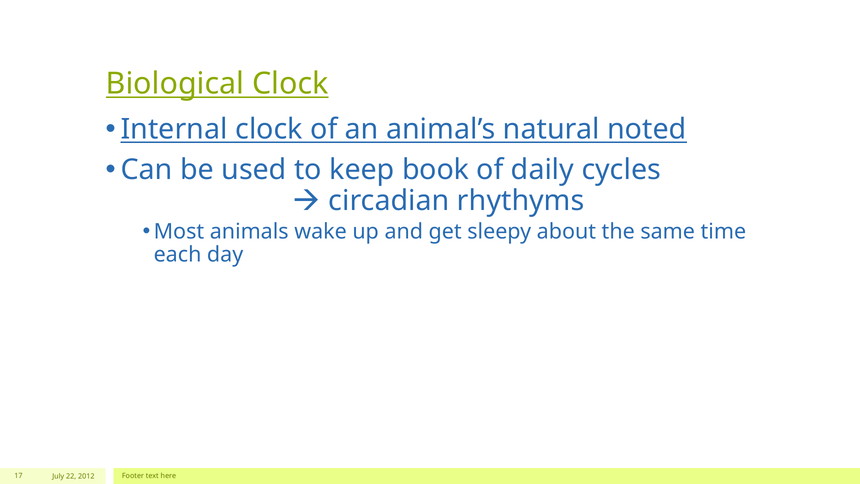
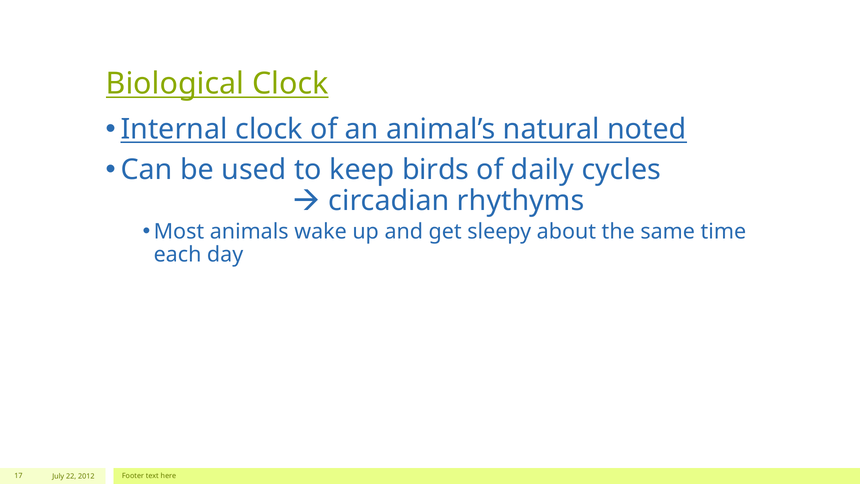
book: book -> birds
